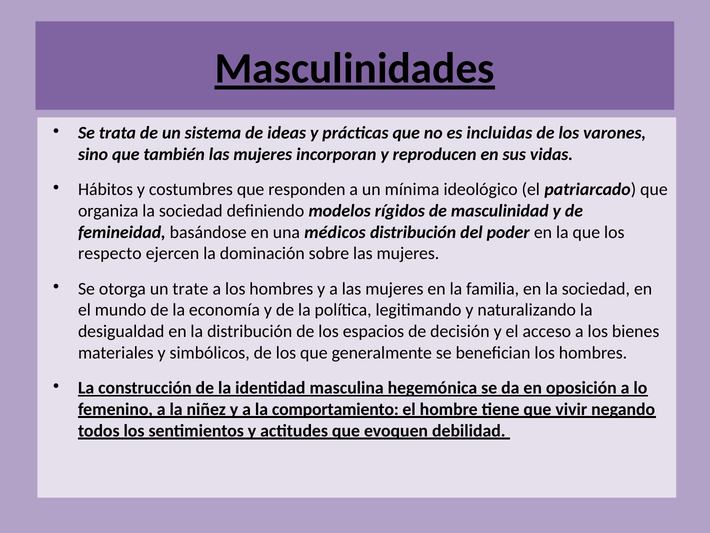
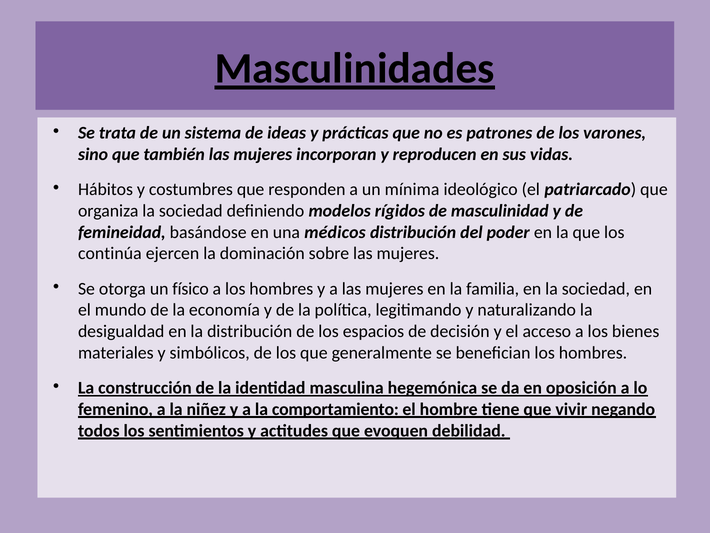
incluidas: incluidas -> patrones
respecto: respecto -> continúa
trate: trate -> físico
